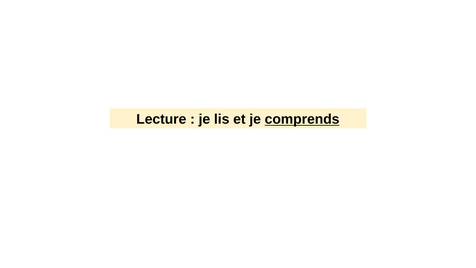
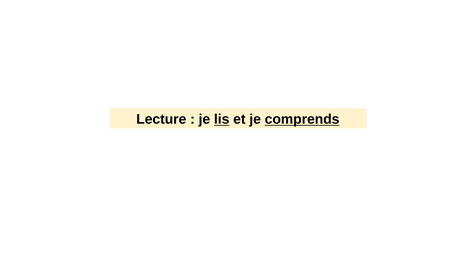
lis underline: none -> present
